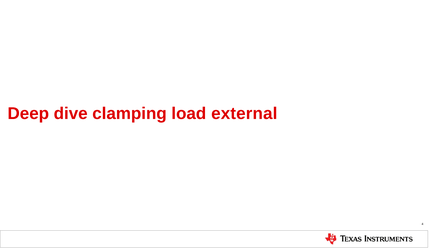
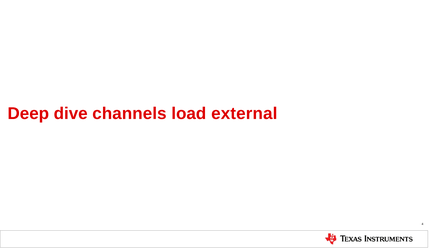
clamping: clamping -> channels
